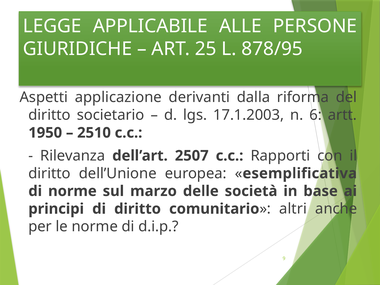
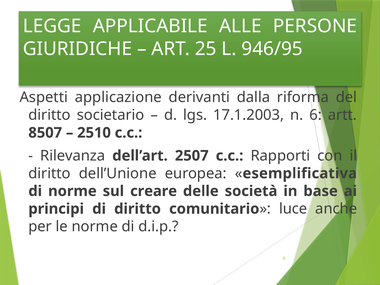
878/95: 878/95 -> 946/95
1950: 1950 -> 8507
marzo: marzo -> creare
altri: altri -> luce
